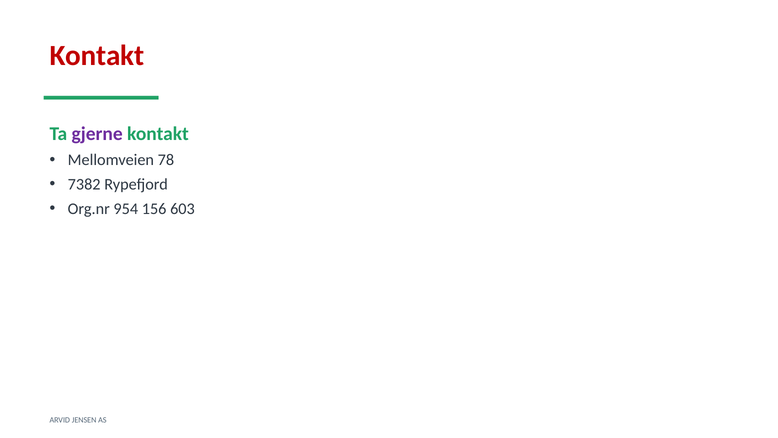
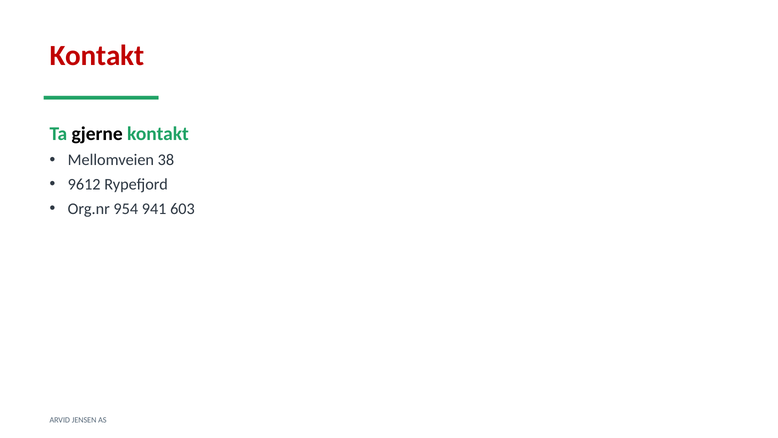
gjerne colour: purple -> black
78: 78 -> 38
7382: 7382 -> 9612
156: 156 -> 941
